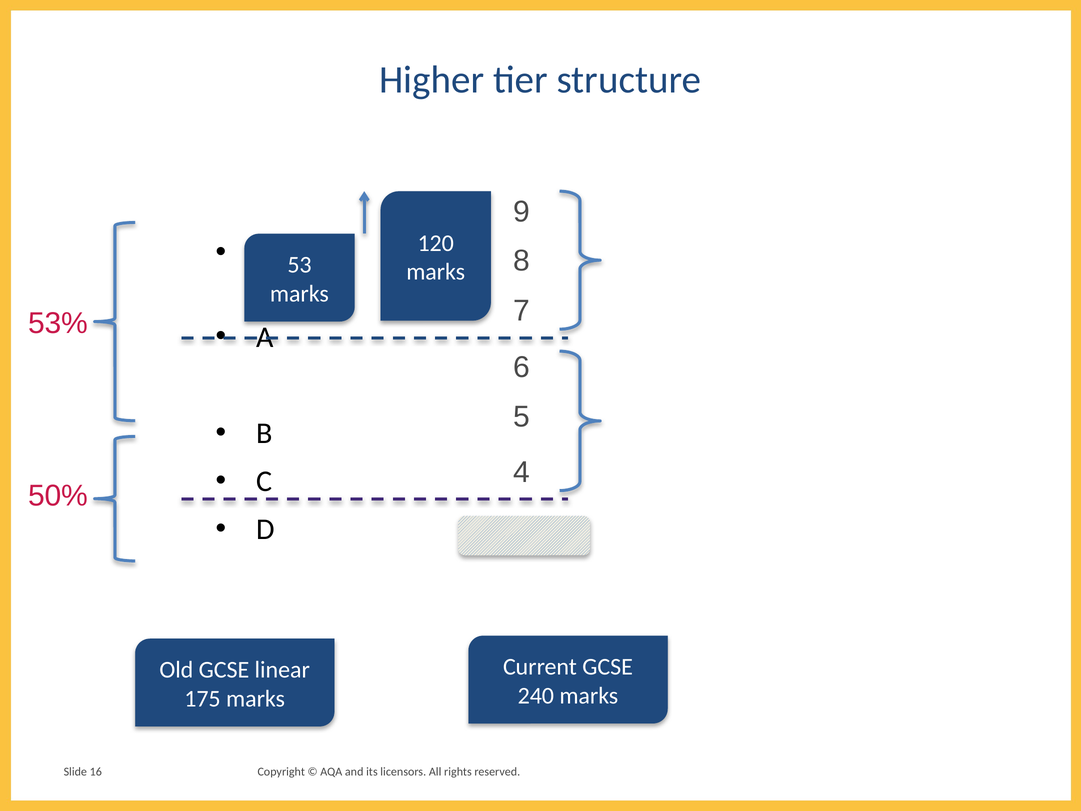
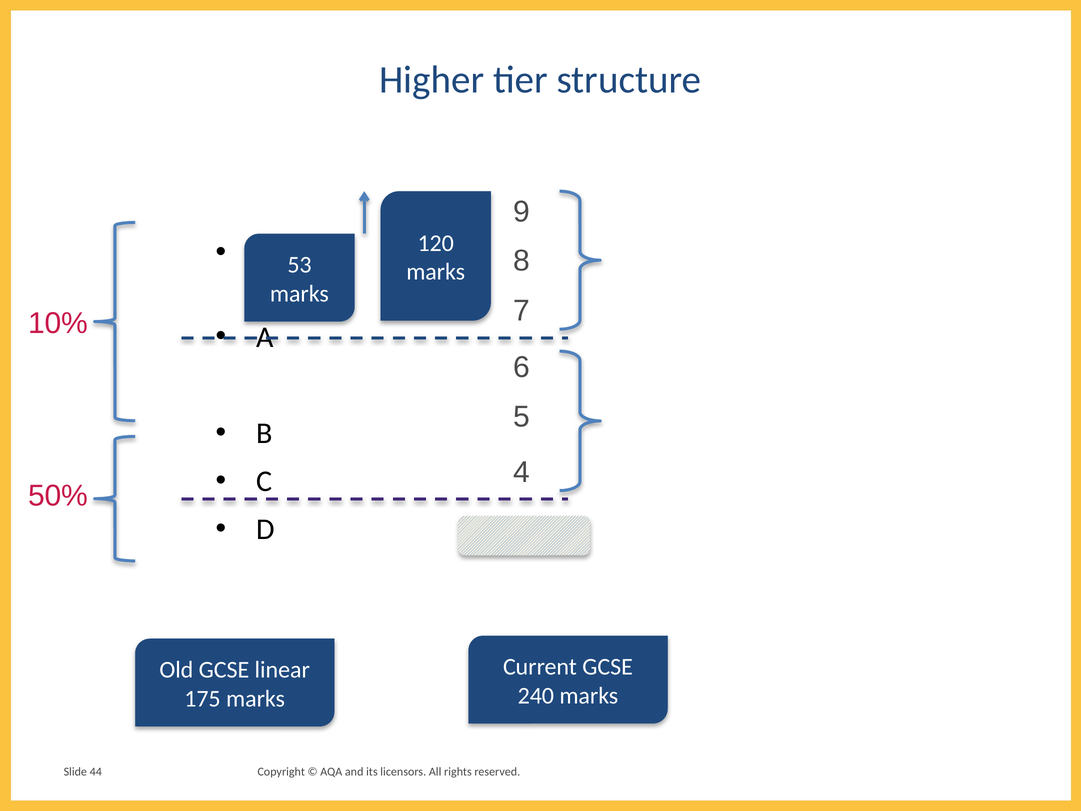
53%: 53% -> 10%
16: 16 -> 44
